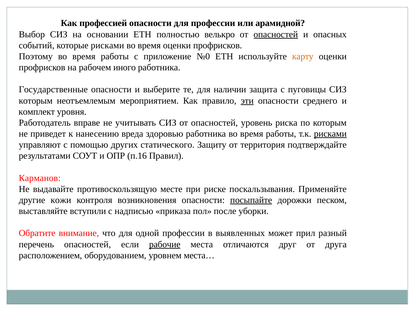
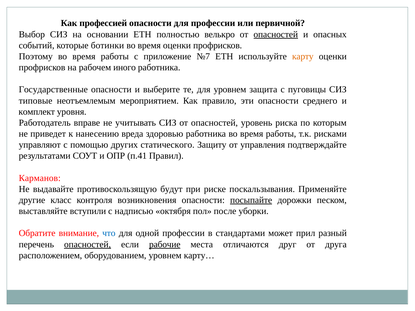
арамидной: арамидной -> первичной
которые рисками: рисками -> ботинки
№0: №0 -> №7
для наличии: наличии -> уровнем
которым at (36, 101): которым -> типовые
эти underline: present -> none
рисками at (330, 134) underline: present -> none
территория: территория -> управления
п.16: п.16 -> п.41
месте: месте -> будут
кожи: кожи -> класс
приказа: приказа -> октября
что colour: black -> blue
выявленных: выявленных -> стандартами
опасностей at (88, 245) underline: none -> present
места…: места… -> карту…
